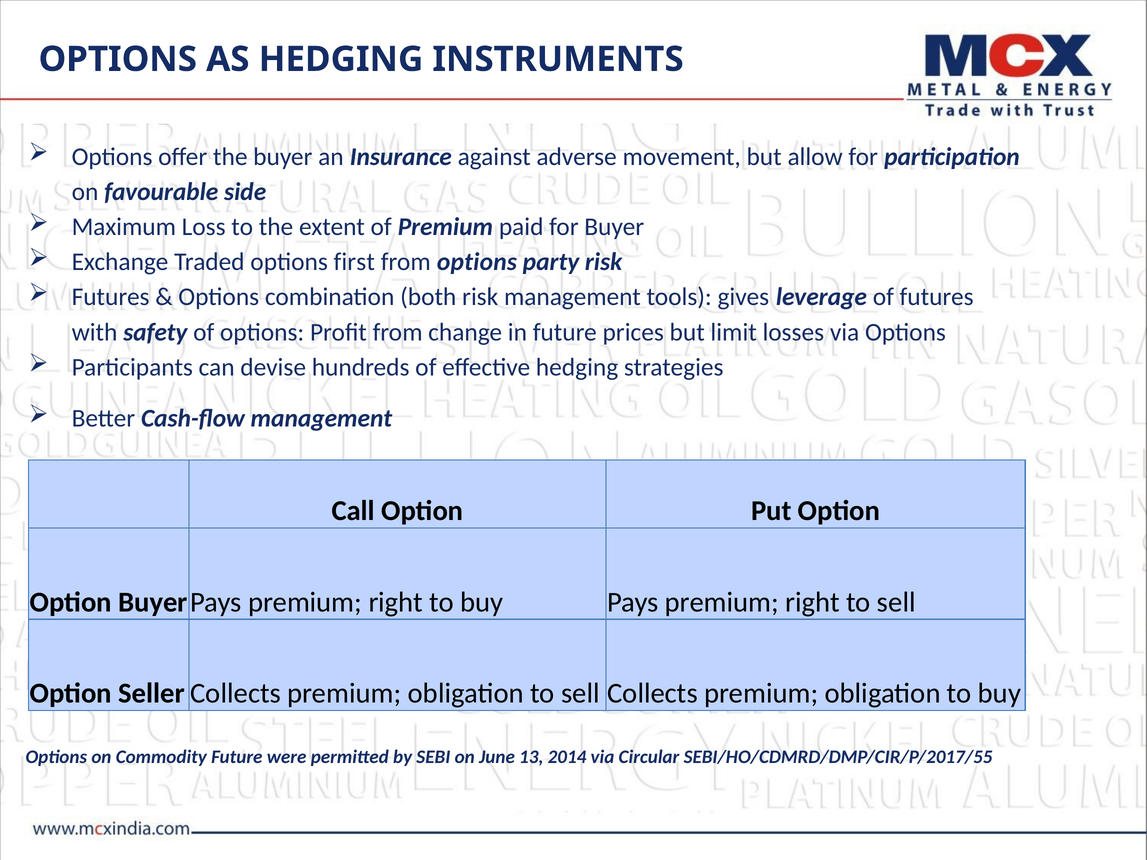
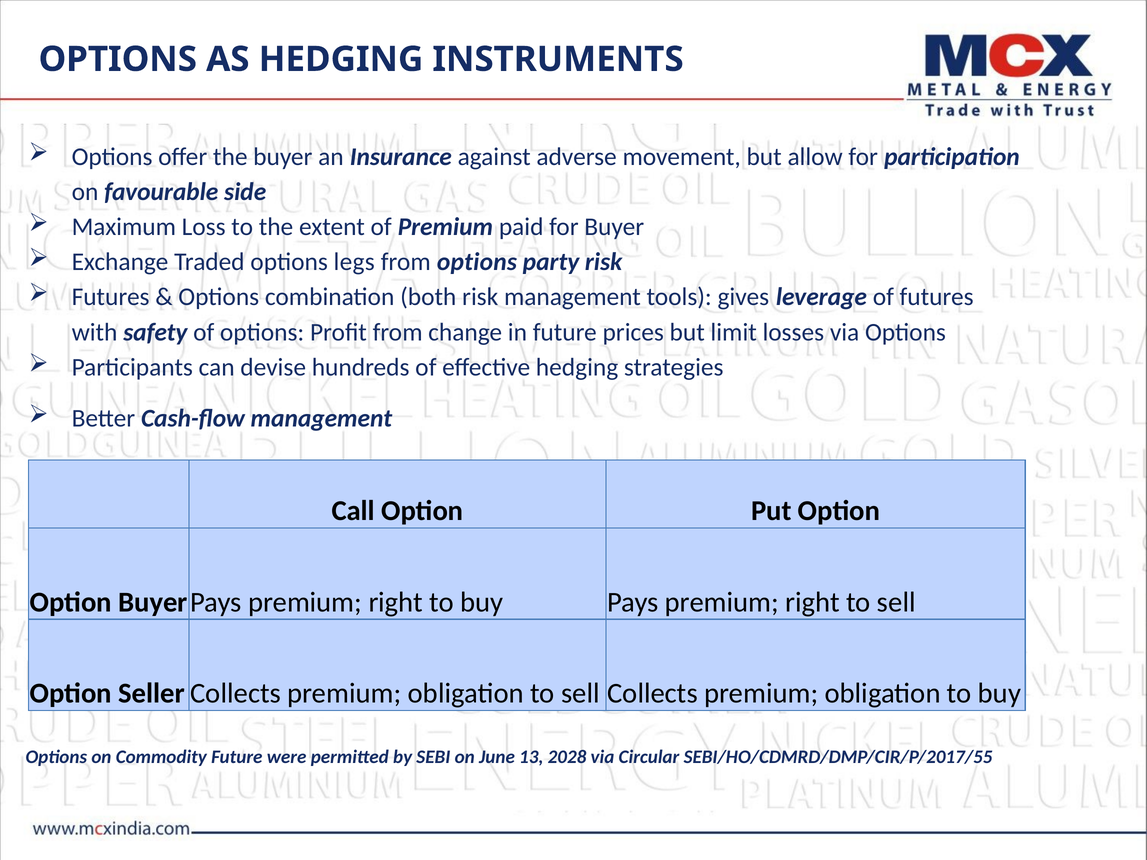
first: first -> legs
2014: 2014 -> 2028
